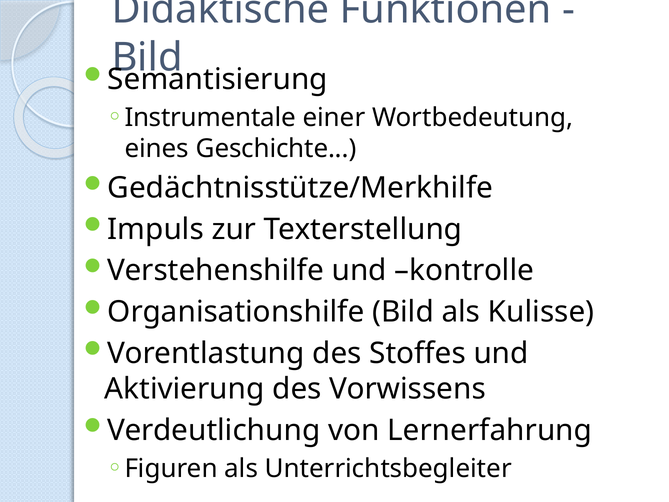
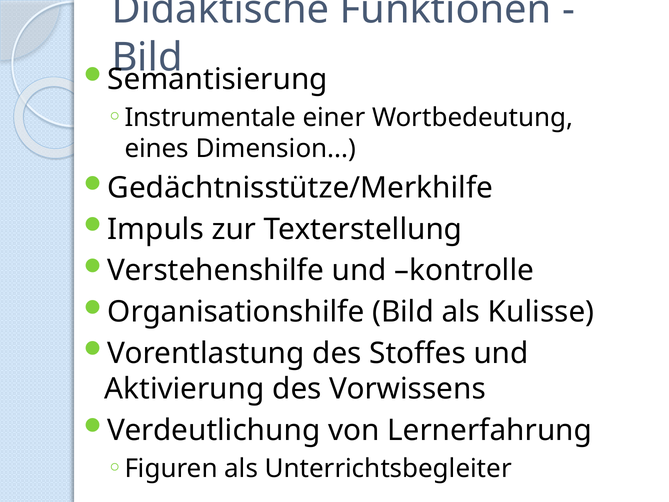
Geschichte: Geschichte -> Dimension
